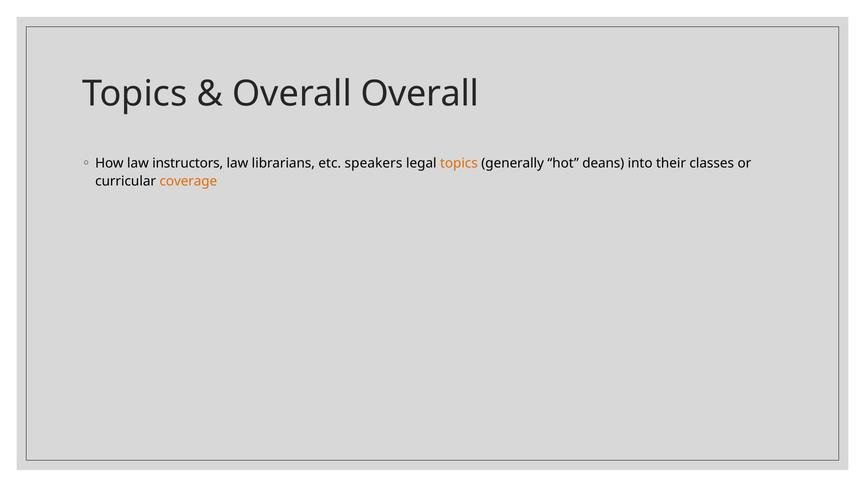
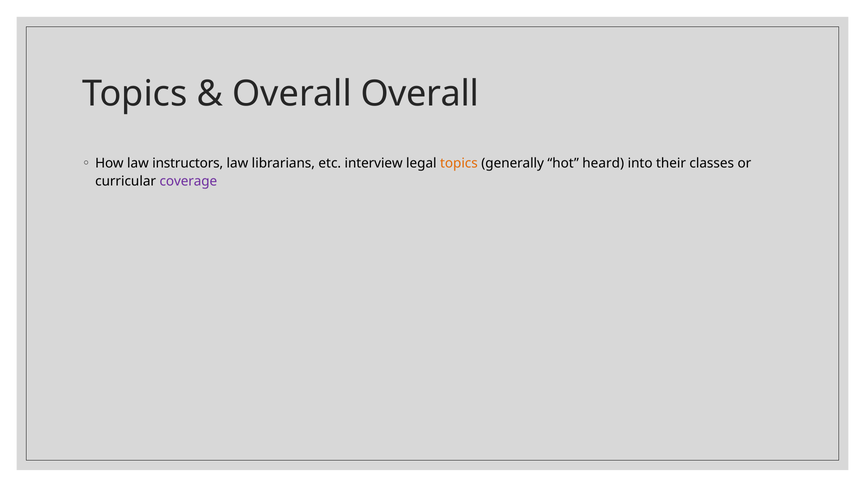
speakers: speakers -> interview
deans: deans -> heard
coverage colour: orange -> purple
